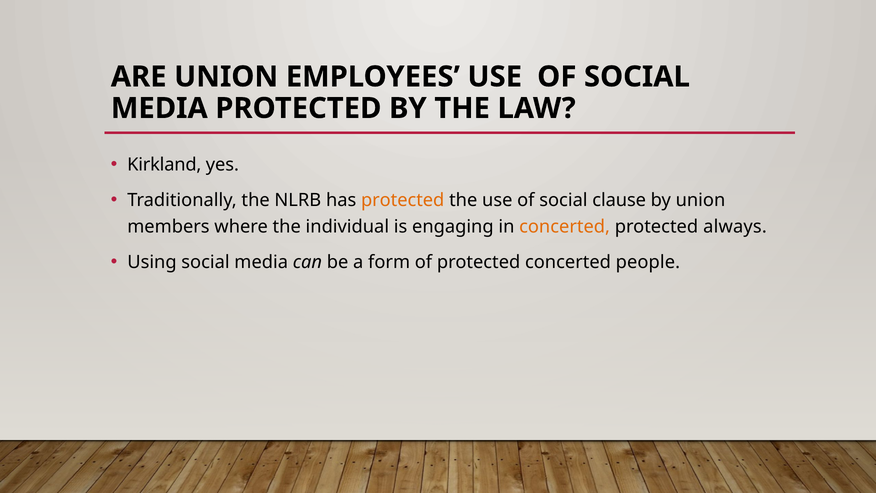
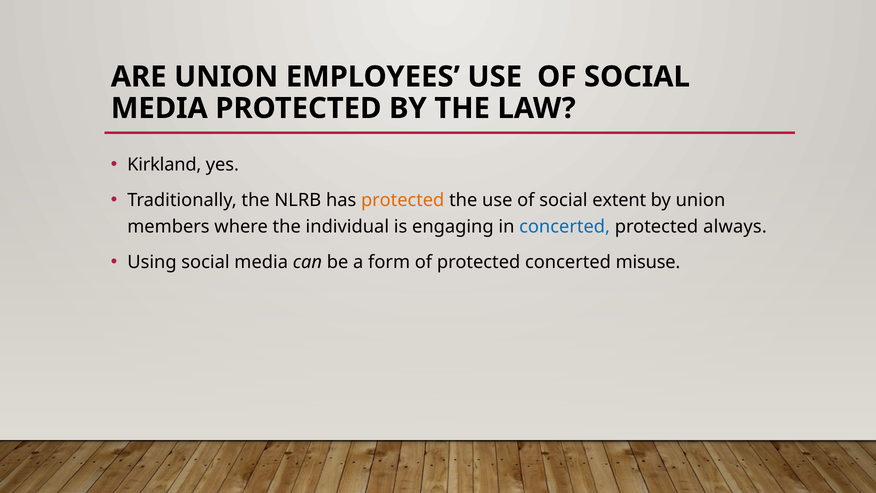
clause: clause -> extent
concerted at (565, 226) colour: orange -> blue
people: people -> misuse
